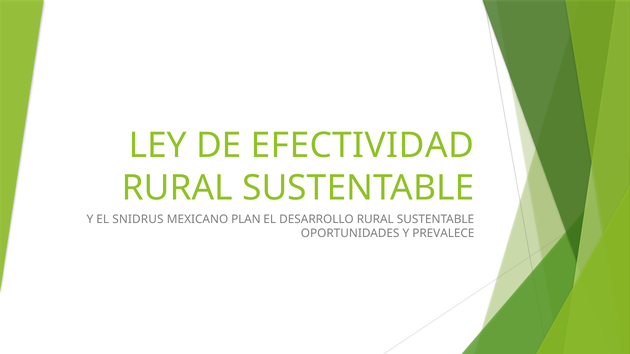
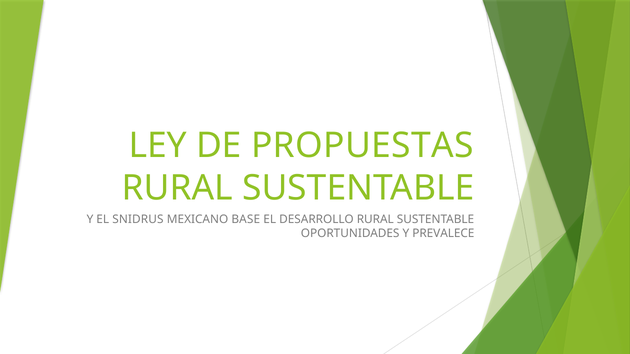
EFECTIVIDAD: EFECTIVIDAD -> PROPUESTAS
PLAN: PLAN -> BASE
